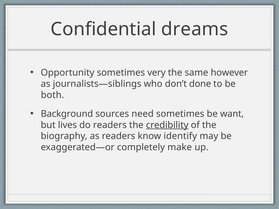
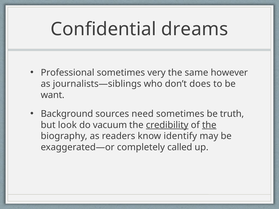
Opportunity: Opportunity -> Professional
done: done -> does
both: both -> want
want: want -> truth
lives: lives -> look
do readers: readers -> vacuum
the at (209, 125) underline: none -> present
make: make -> called
